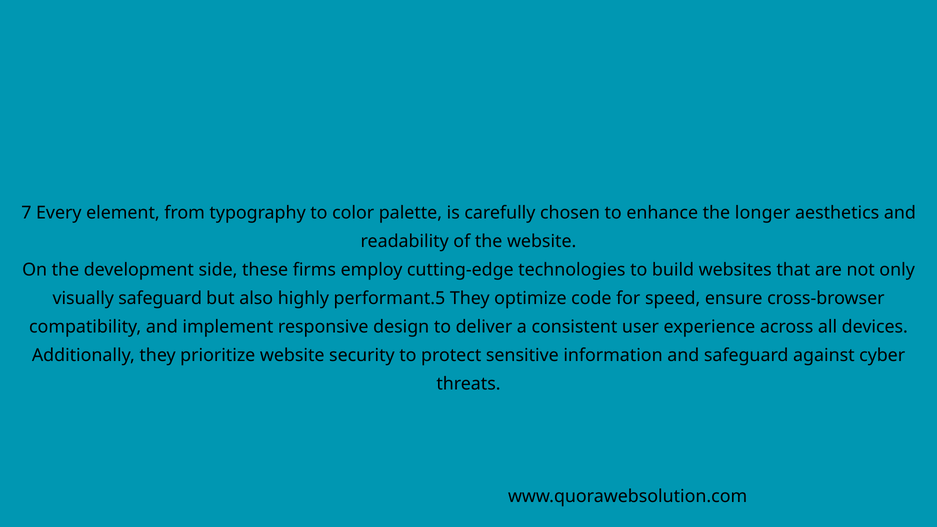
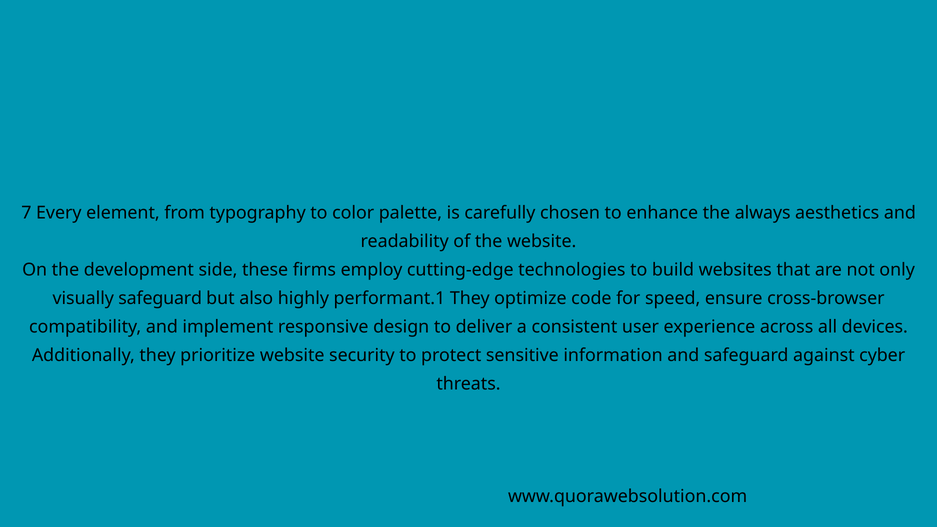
longer: longer -> always
performant.5: performant.5 -> performant.1
